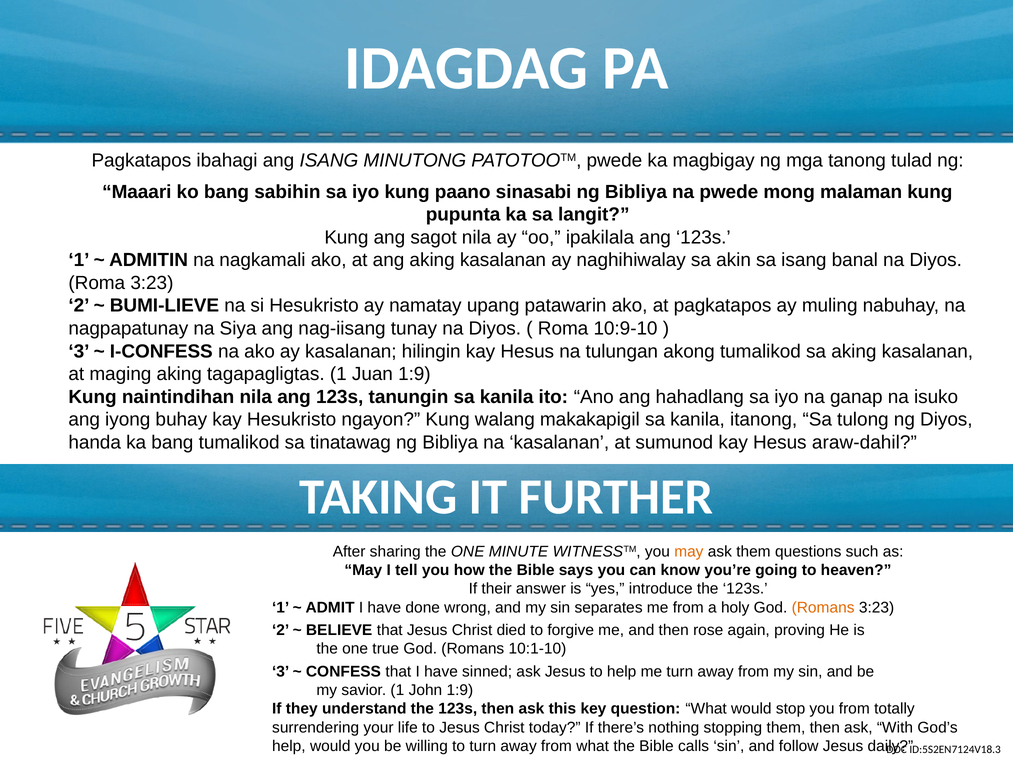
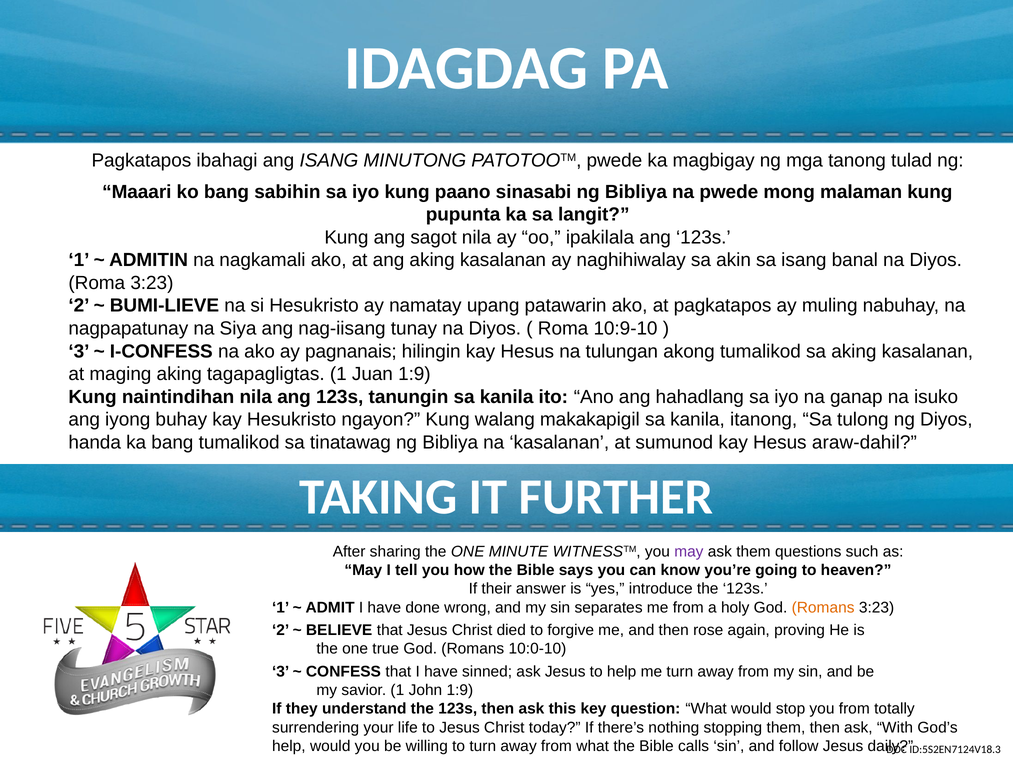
ay kasalanan: kasalanan -> pagnanais
may at (689, 551) colour: orange -> purple
10:1-10: 10:1-10 -> 10:0-10
